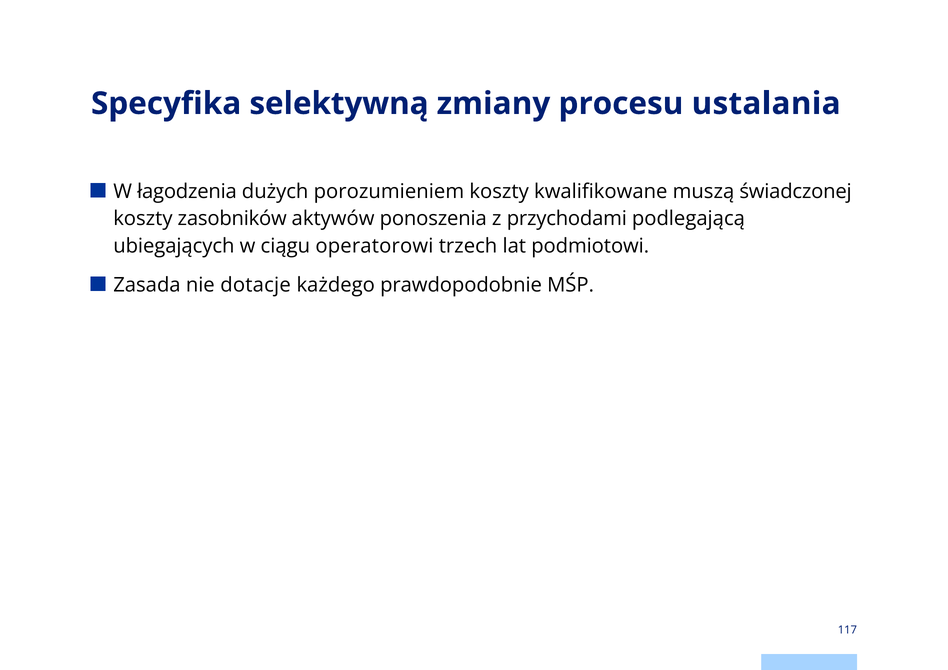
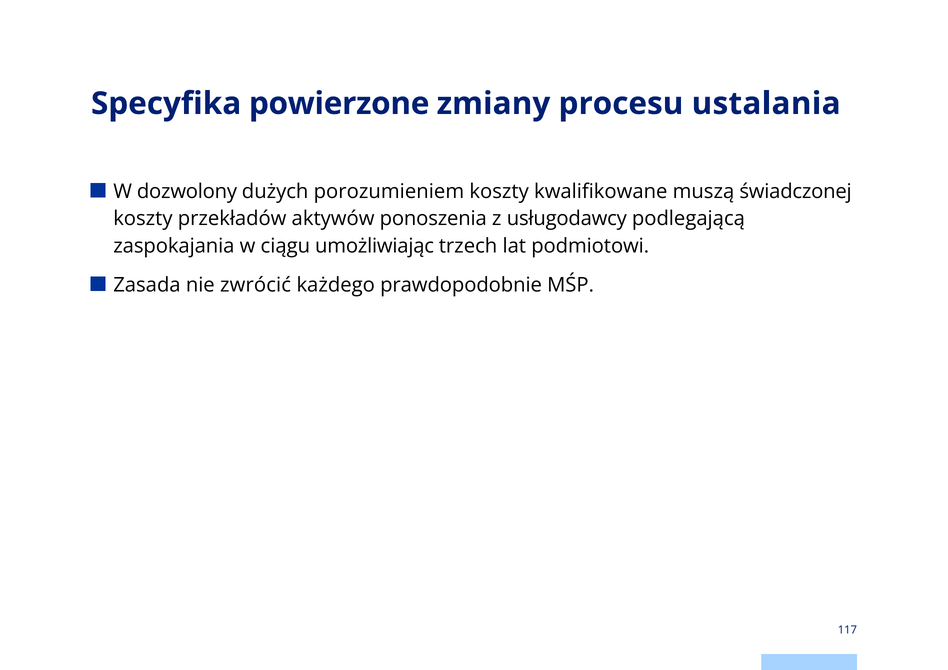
selektywną: selektywną -> powierzone
łagodzenia: łagodzenia -> dozwolony
zasobników: zasobników -> przekładów
przychodami: przychodami -> usługodawcy
ubiegających: ubiegających -> zaspokajania
operatorowi: operatorowi -> umożliwiając
dotacje: dotacje -> zwrócić
